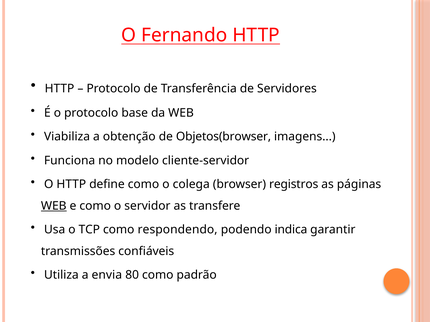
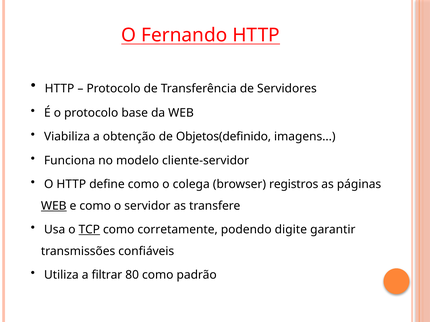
Objetos(browser: Objetos(browser -> Objetos(definido
TCP underline: none -> present
respondendo: respondendo -> corretamente
indica: indica -> digite
envia: envia -> filtrar
